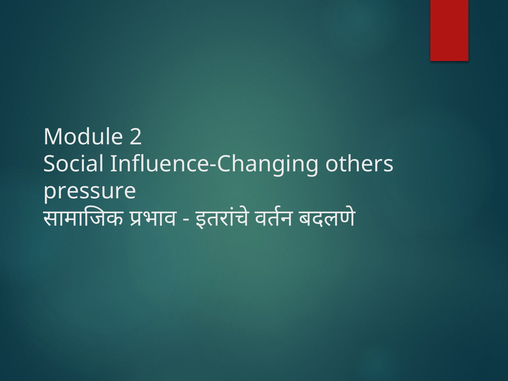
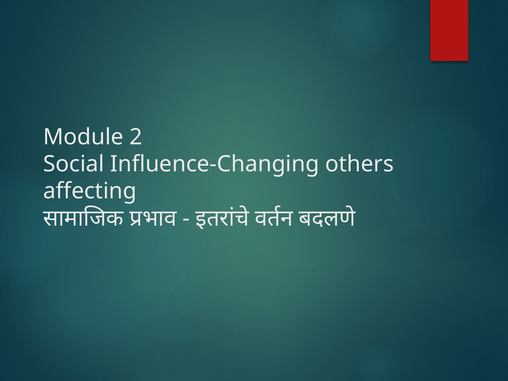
pressure: pressure -> affecting
